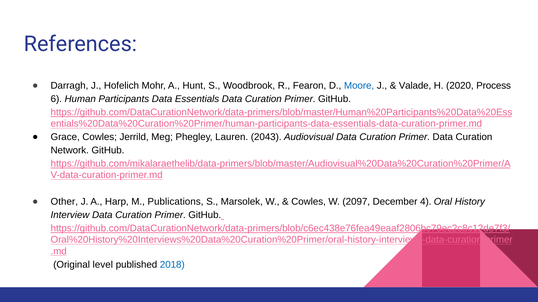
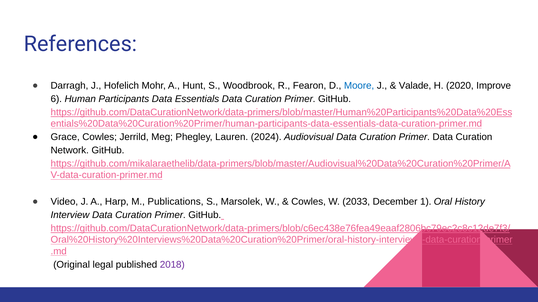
Process: Process -> Improve
2043: 2043 -> 2024
Other: Other -> Video
2097: 2097 -> 2033
4: 4 -> 1
level: level -> legal
2018 colour: blue -> purple
